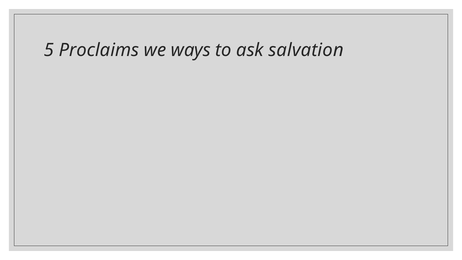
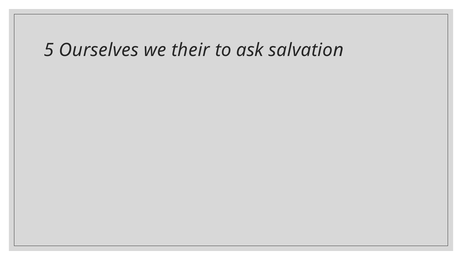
Proclaims: Proclaims -> Ourselves
ways: ways -> their
